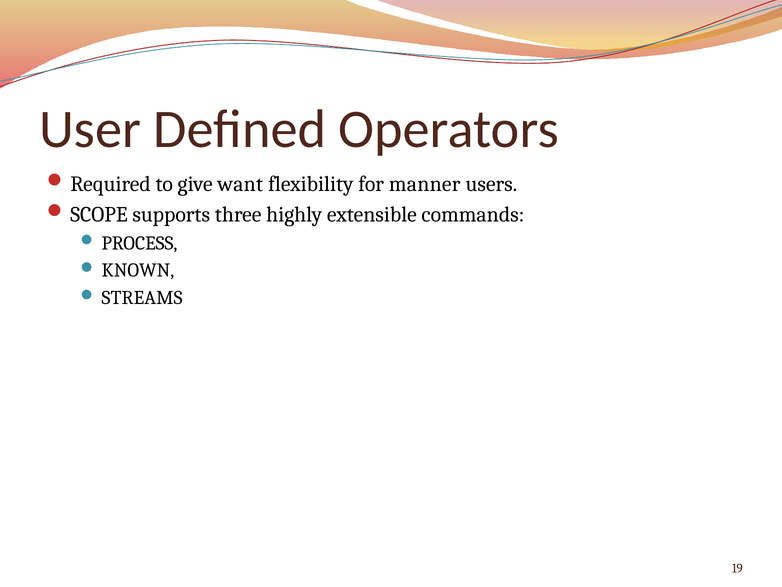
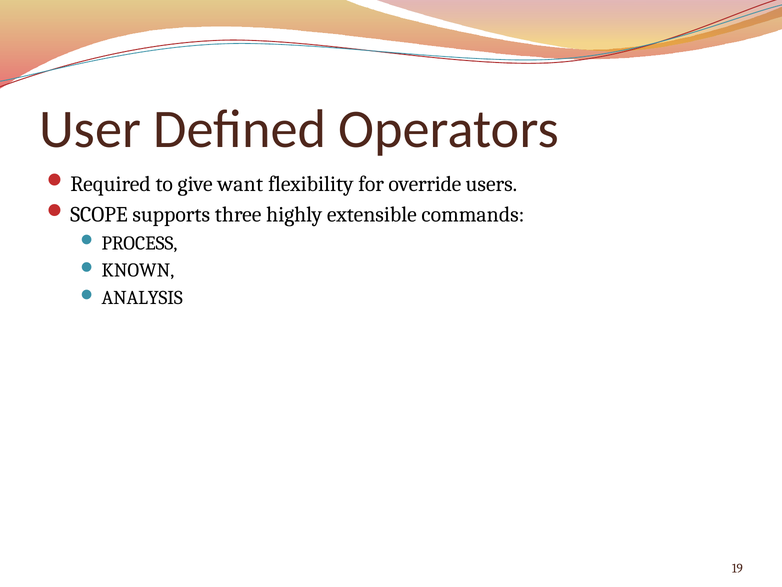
manner: manner -> override
STREAMS: STREAMS -> ANALYSIS
